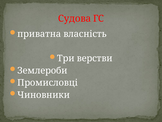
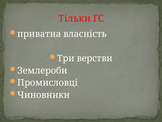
Судова: Судова -> Тільки
